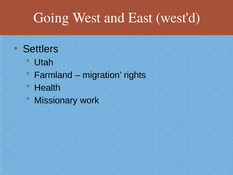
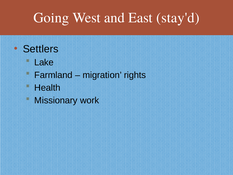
west'd: west'd -> stay'd
Utah: Utah -> Lake
